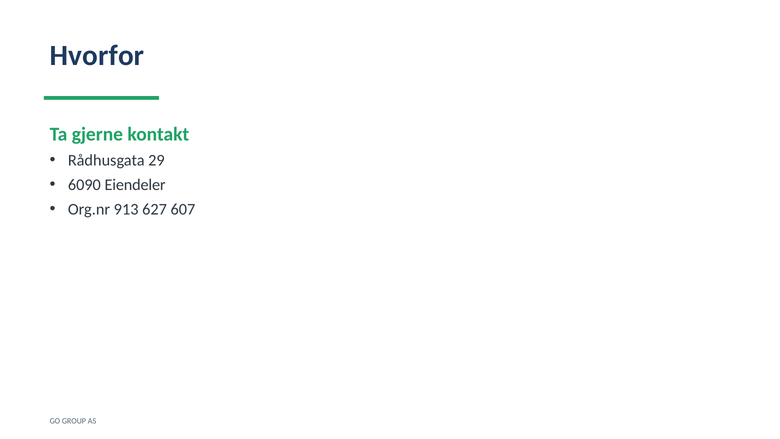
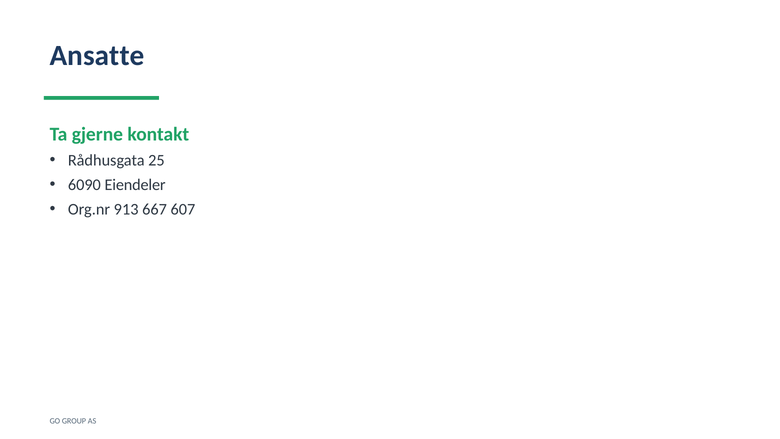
Hvorfor: Hvorfor -> Ansatte
29: 29 -> 25
627: 627 -> 667
